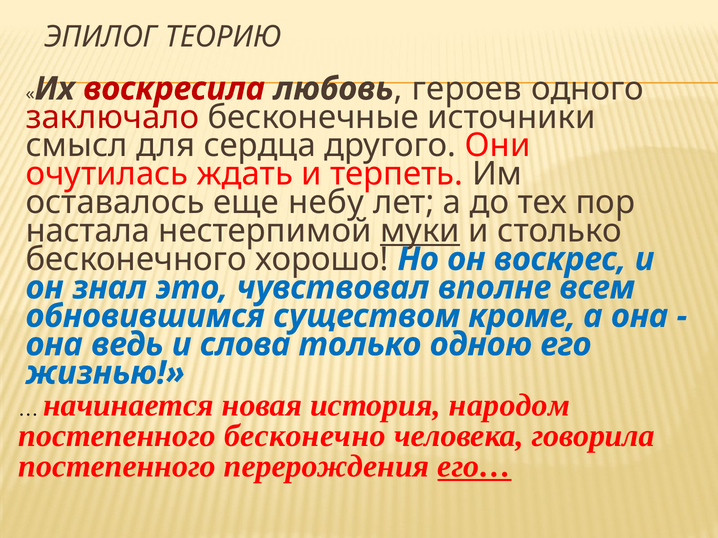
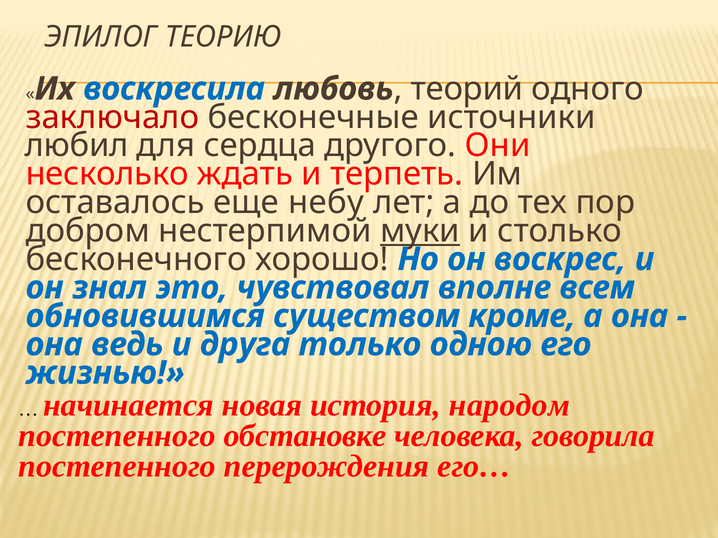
воскресила colour: red -> blue
героев: героев -> теорий
смысл: смысл -> любил
очутилась: очутилась -> несколько
настала: настала -> добром
слова: слова -> друга
бесконечно: бесконечно -> обстановке
его… underline: present -> none
